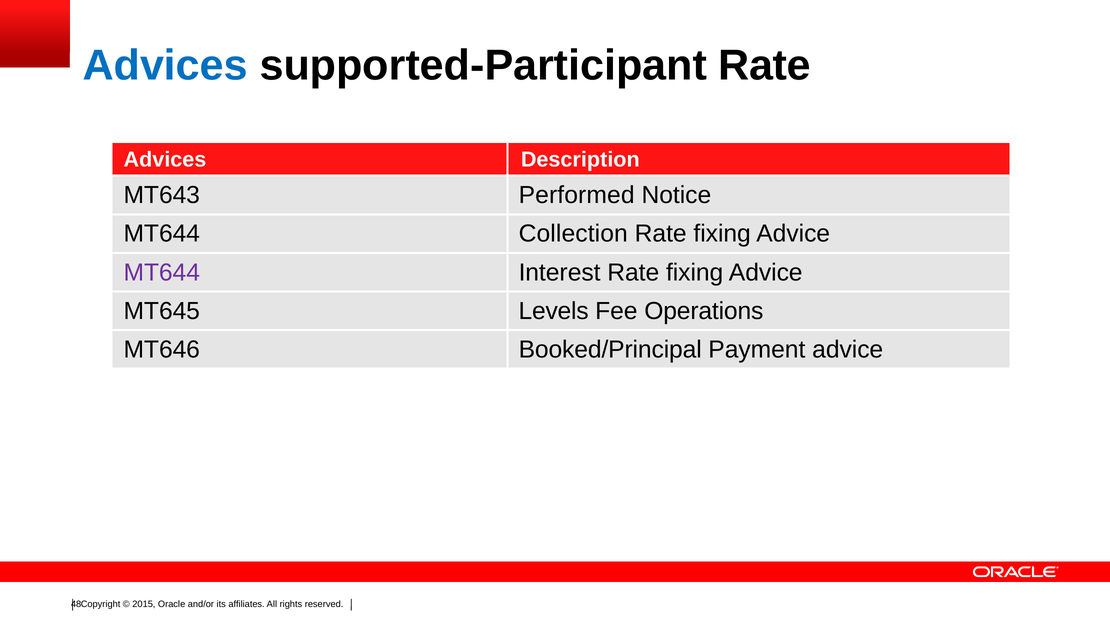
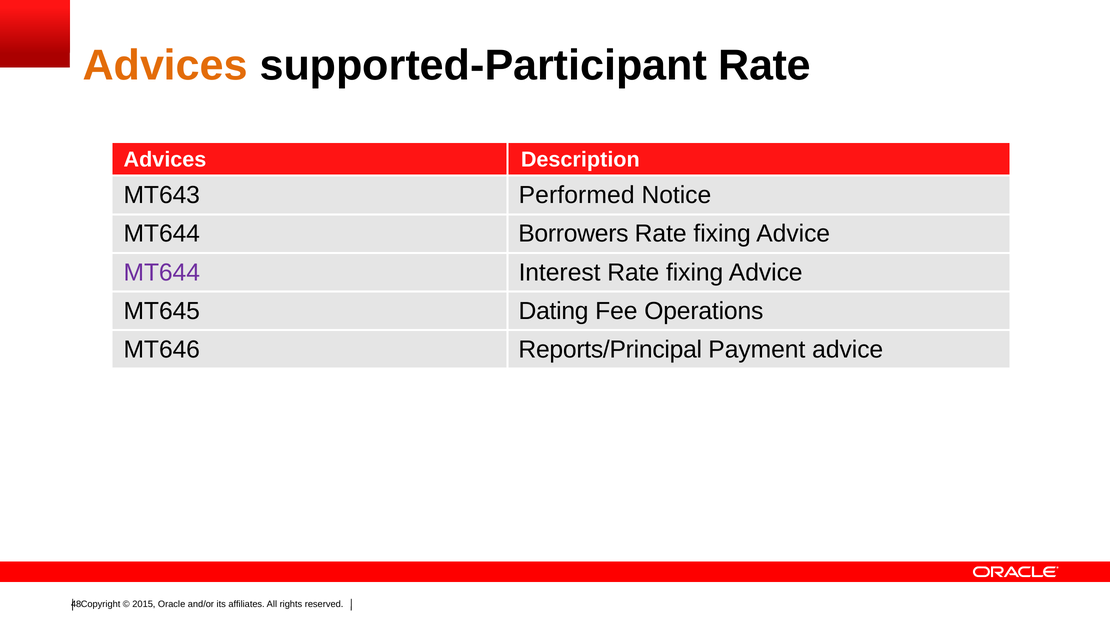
Advices at (165, 66) colour: blue -> orange
Collection: Collection -> Borrowers
Levels: Levels -> Dating
Booked/Principal: Booked/Principal -> Reports/Principal
